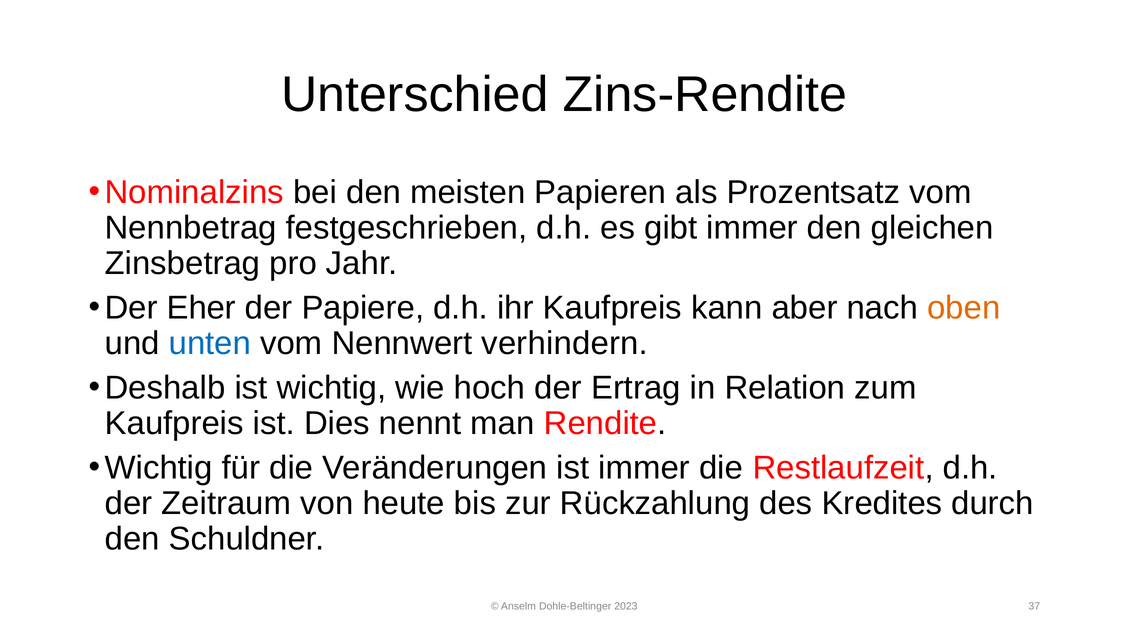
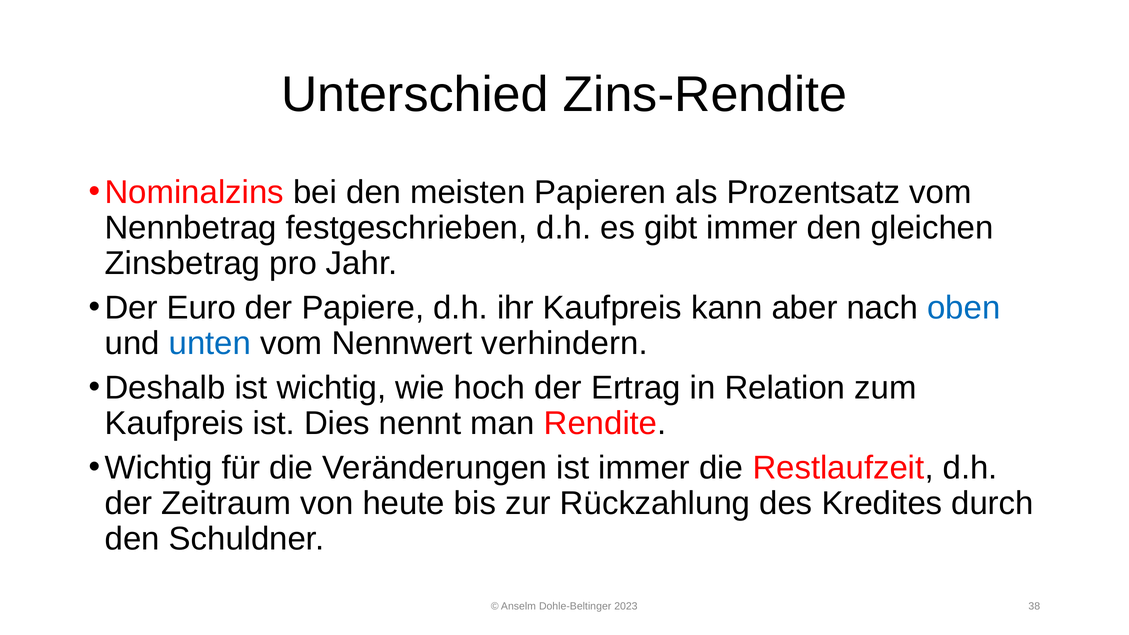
Eher: Eher -> Euro
oben colour: orange -> blue
37: 37 -> 38
